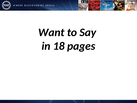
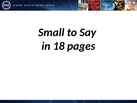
Want: Want -> Small
